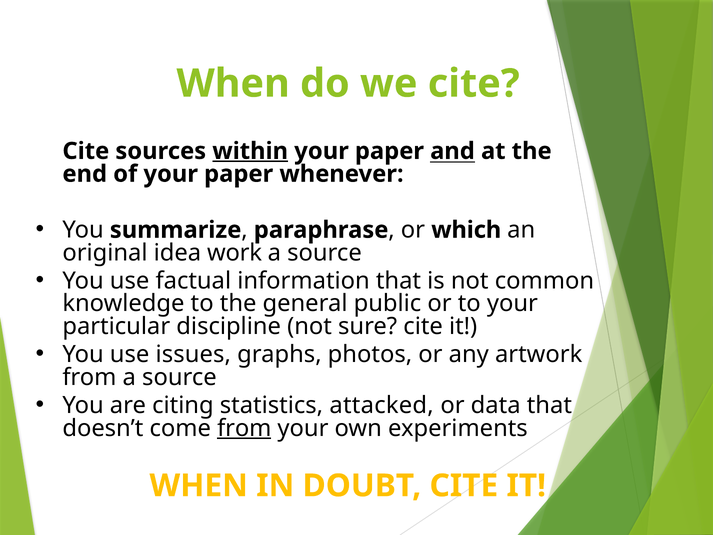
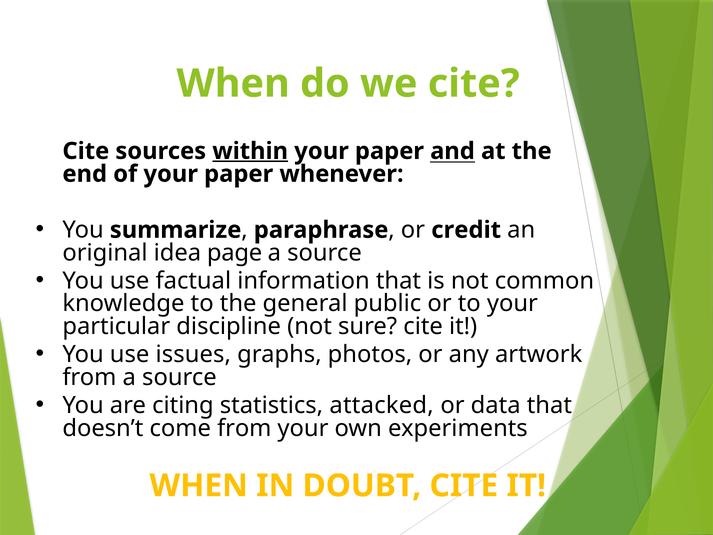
which: which -> credit
work: work -> page
from at (244, 428) underline: present -> none
